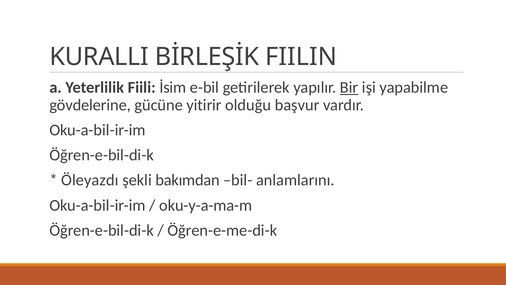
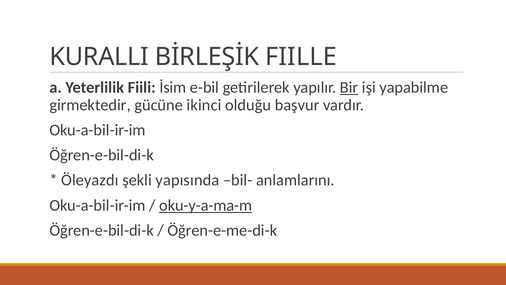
FIILIN: FIILIN -> FIILLE
gövdelerine: gövdelerine -> girmektedir
yitirir: yitirir -> ikinci
bakımdan: bakımdan -> yapısında
oku-y-a-ma-m underline: none -> present
